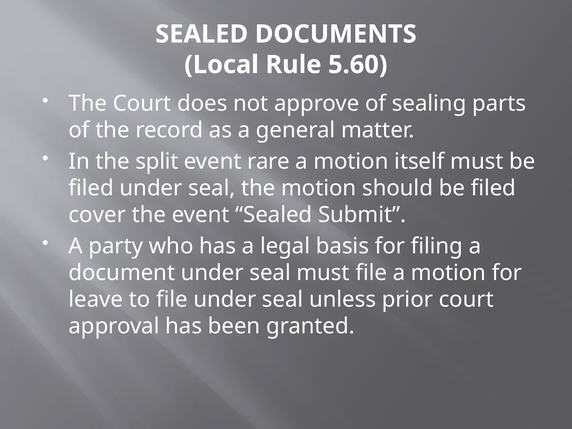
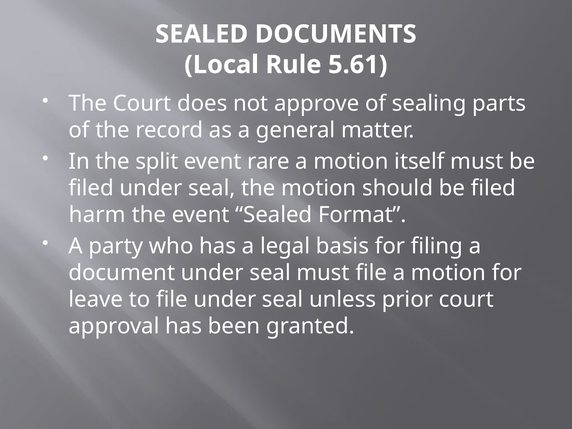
5.60: 5.60 -> 5.61
cover: cover -> harm
Submit: Submit -> Format
